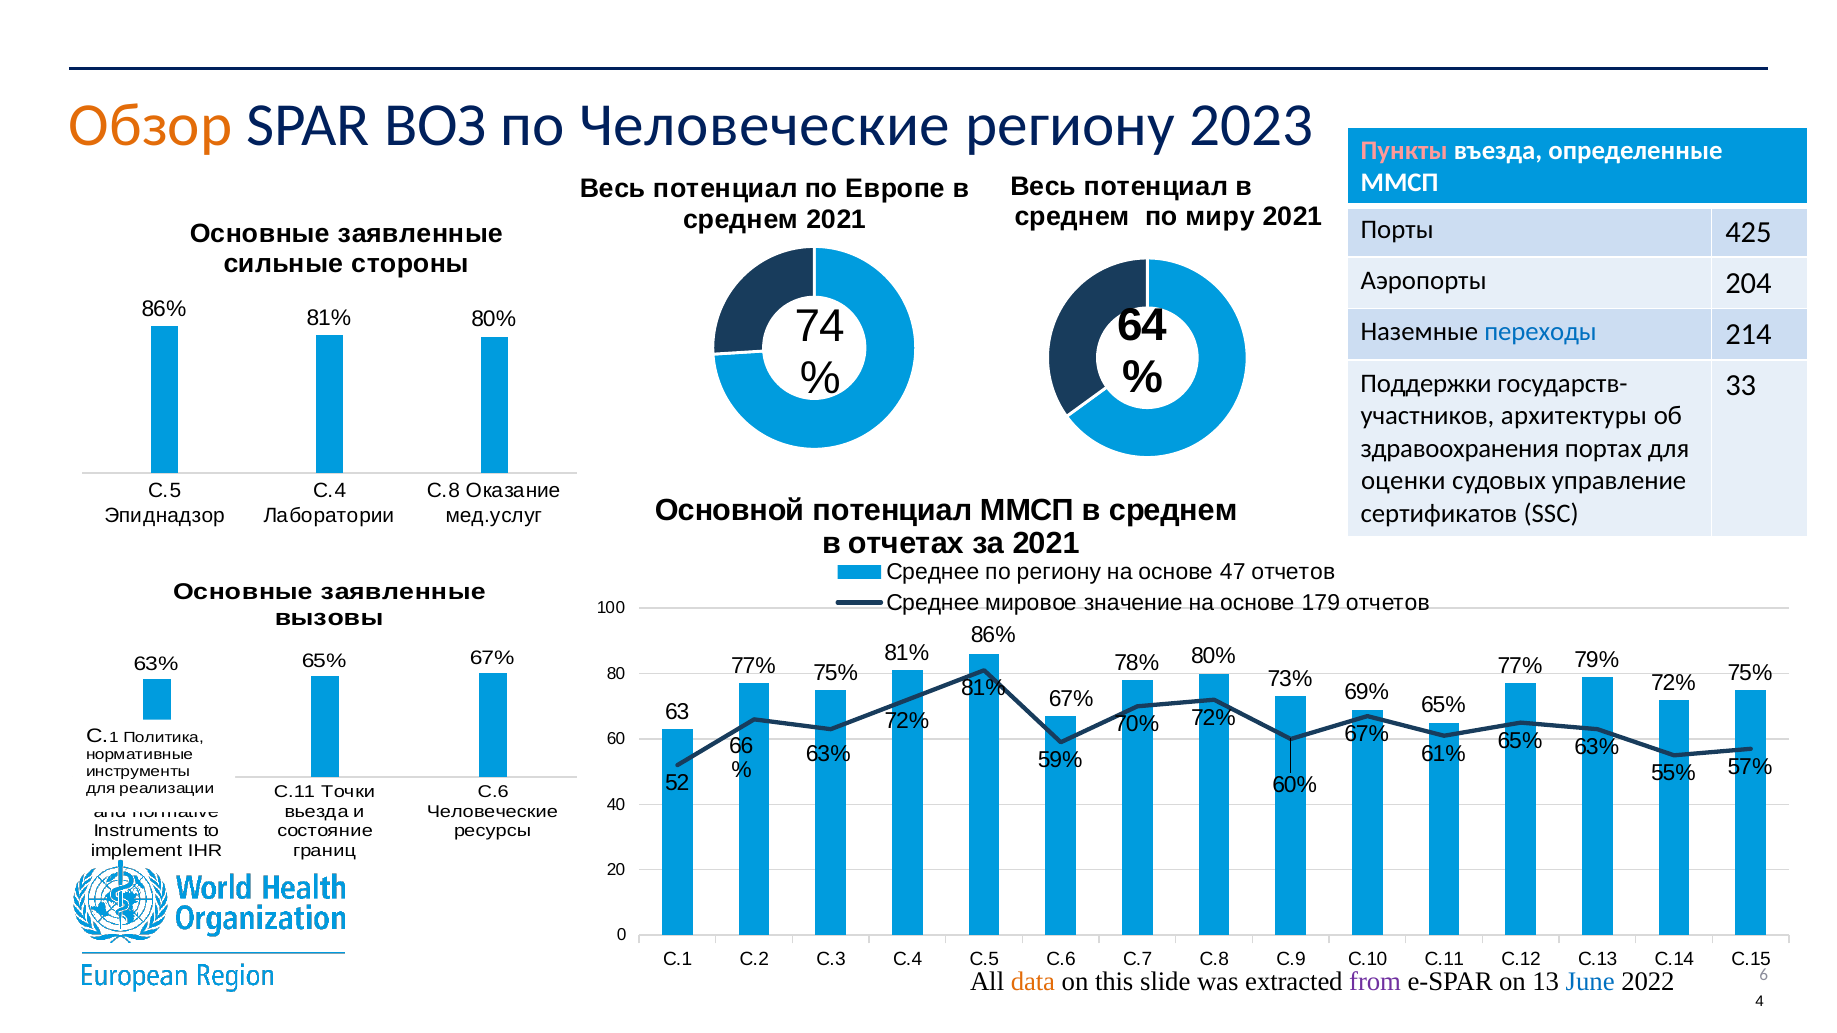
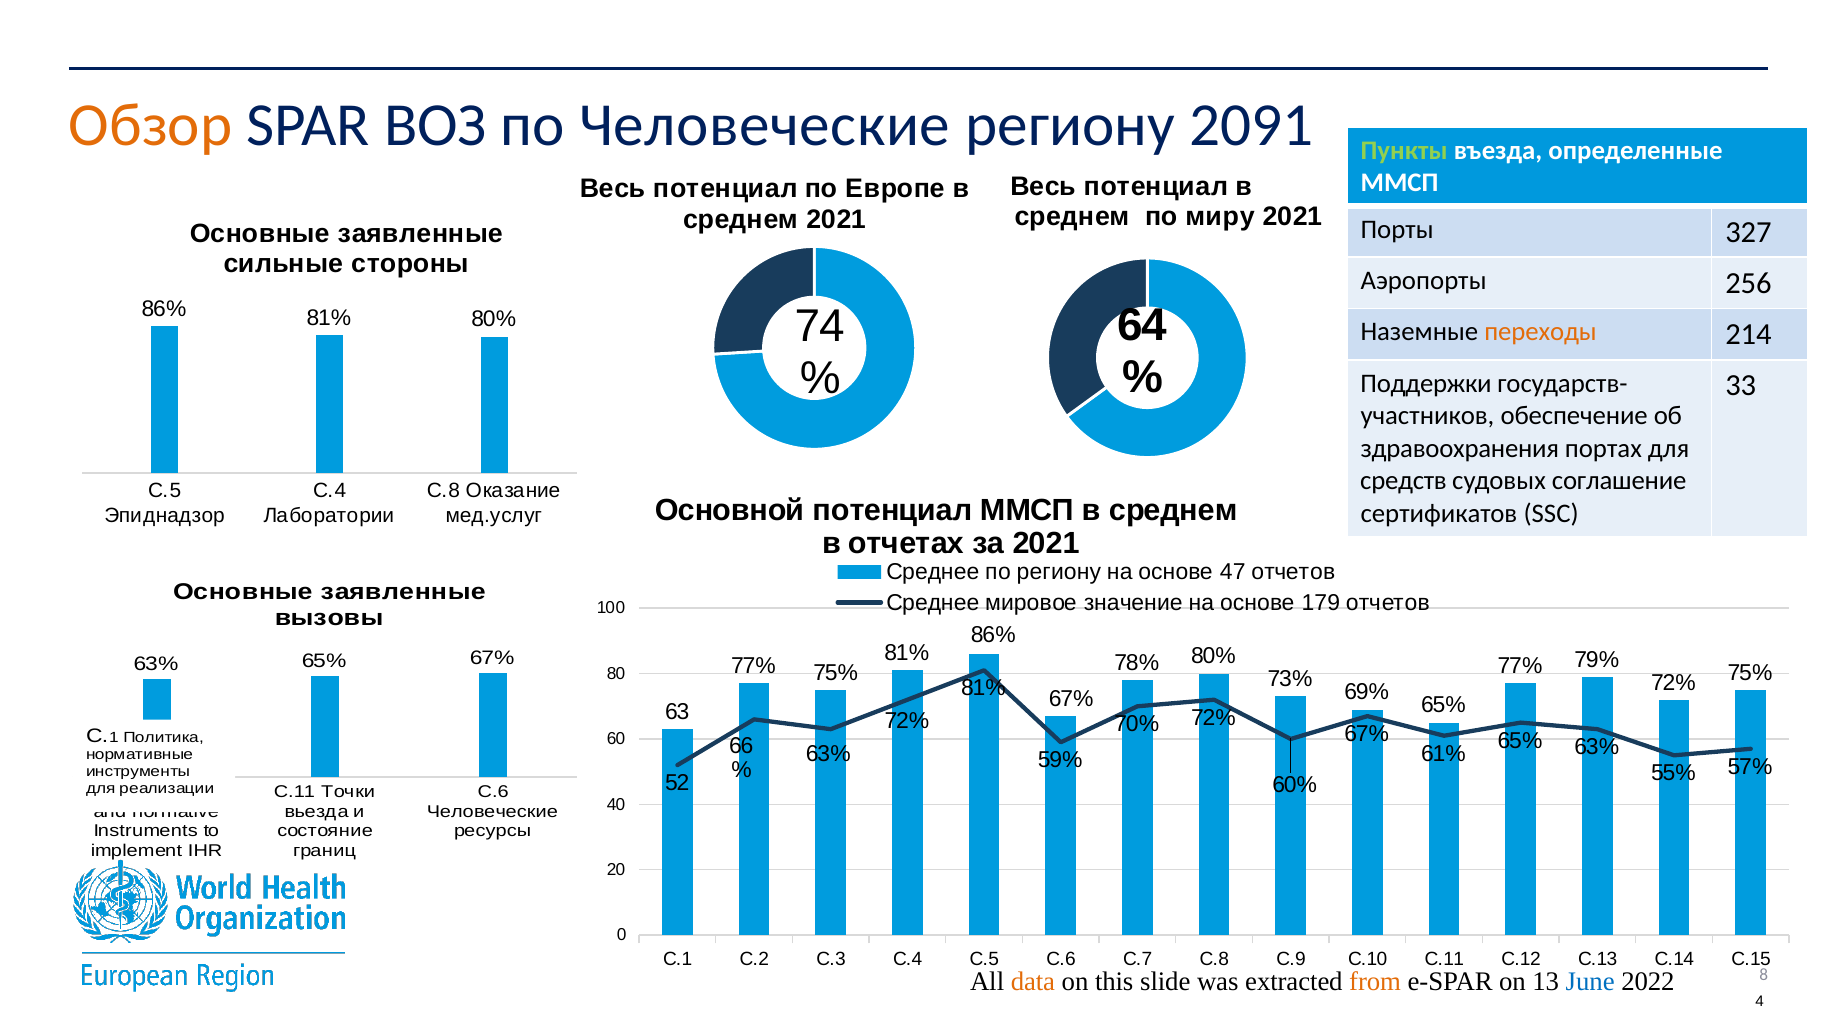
2023: 2023 -> 2091
Пункты colour: pink -> light green
425: 425 -> 327
204: 204 -> 256
переходы colour: blue -> orange
архитектуры: архитектуры -> обеспечение
оценки: оценки -> средств
управление: управление -> соглашение
from colour: purple -> orange
6: 6 -> 8
